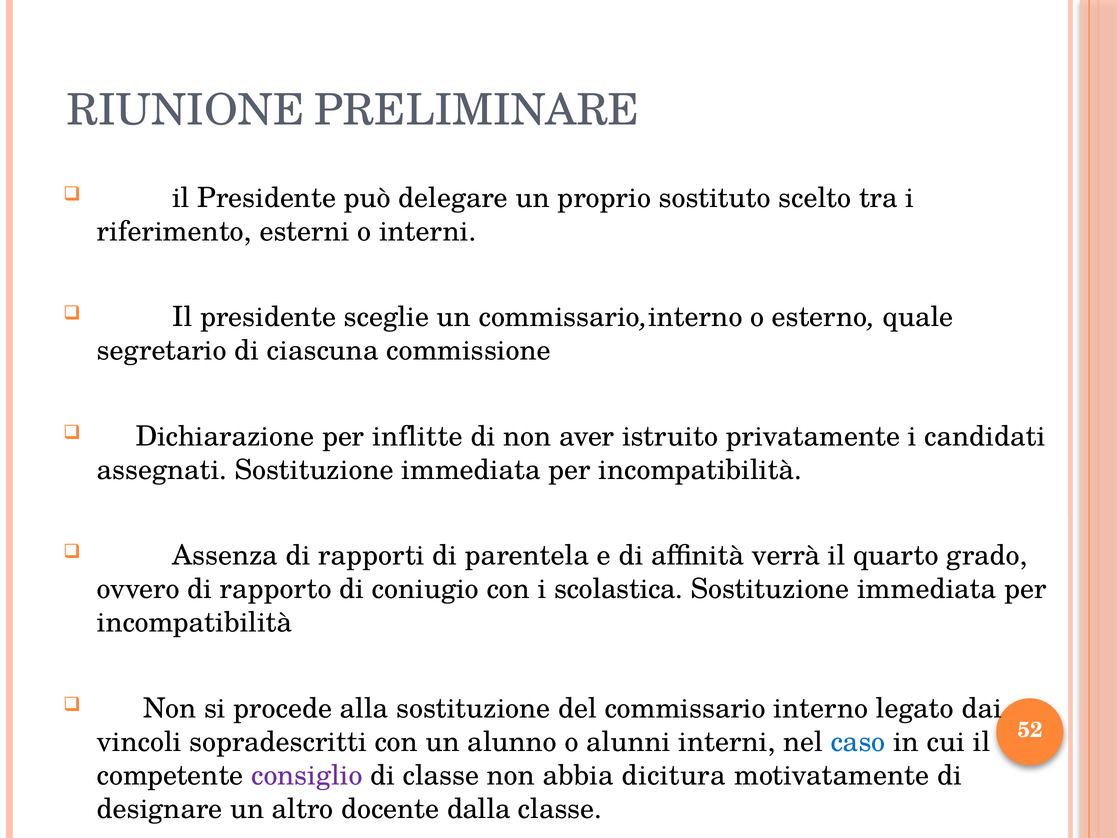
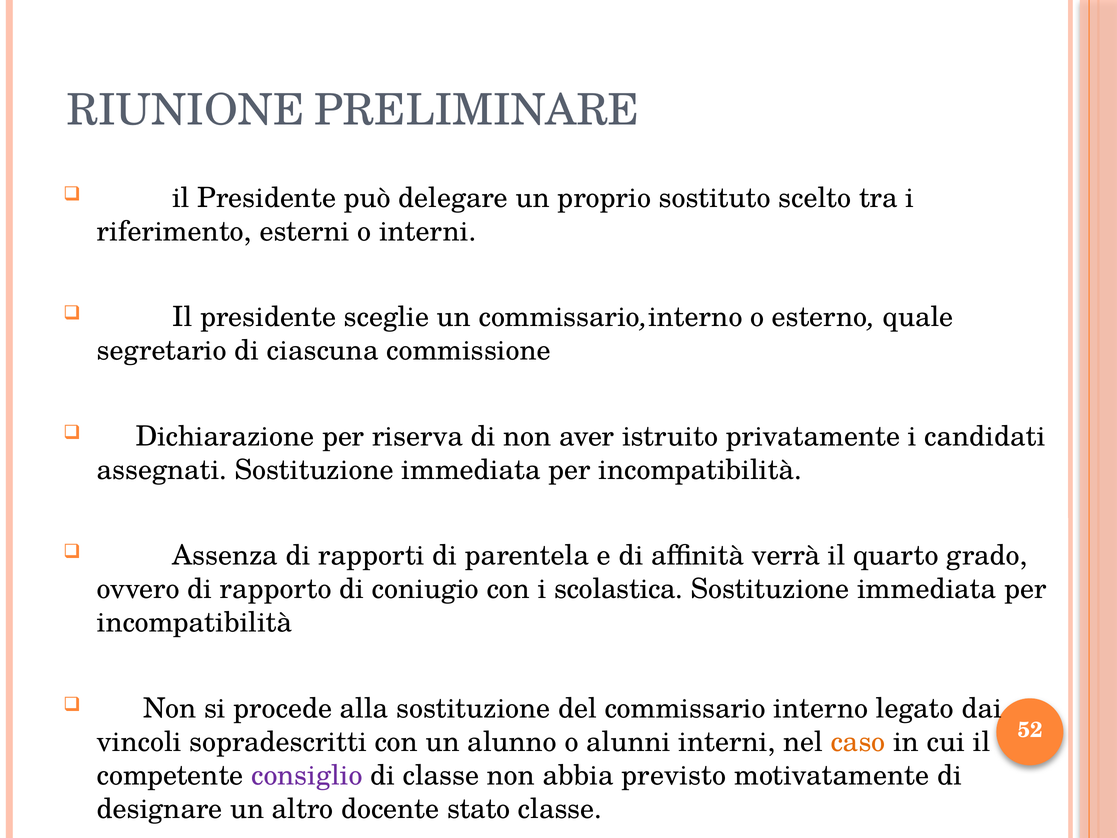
inflitte: inflitte -> riserva
caso colour: blue -> orange
dicitura: dicitura -> previsto
dalla: dalla -> stato
